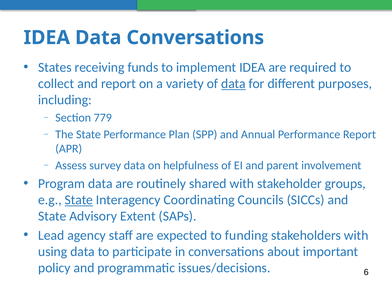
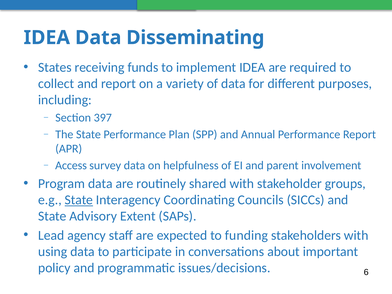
Data Conversations: Conversations -> Disseminating
data at (233, 84) underline: present -> none
779: 779 -> 397
Assess: Assess -> Access
